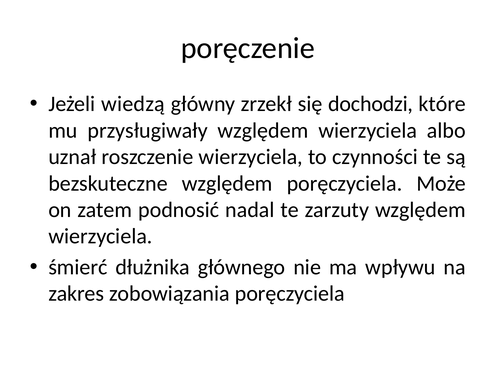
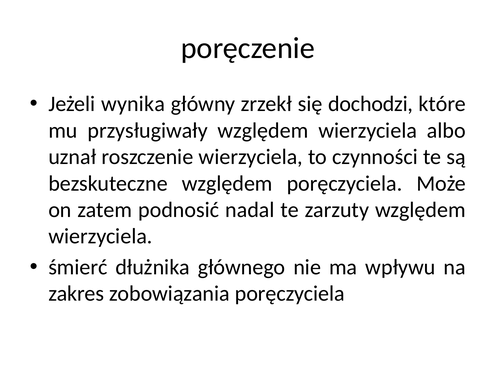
wiedzą: wiedzą -> wynika
